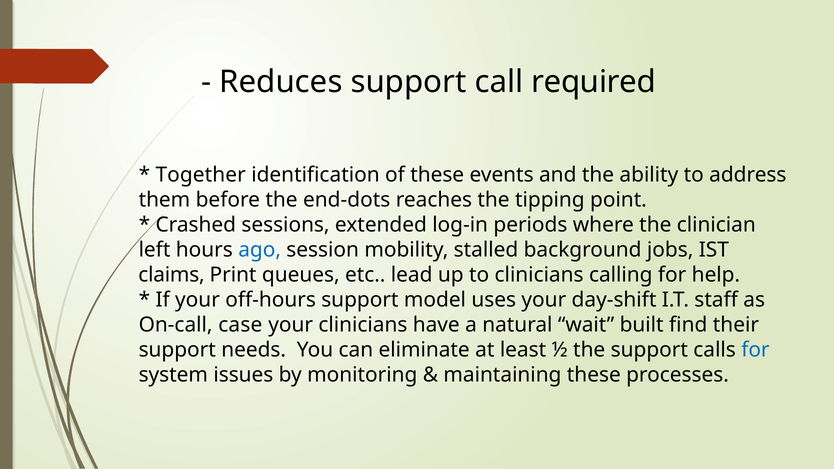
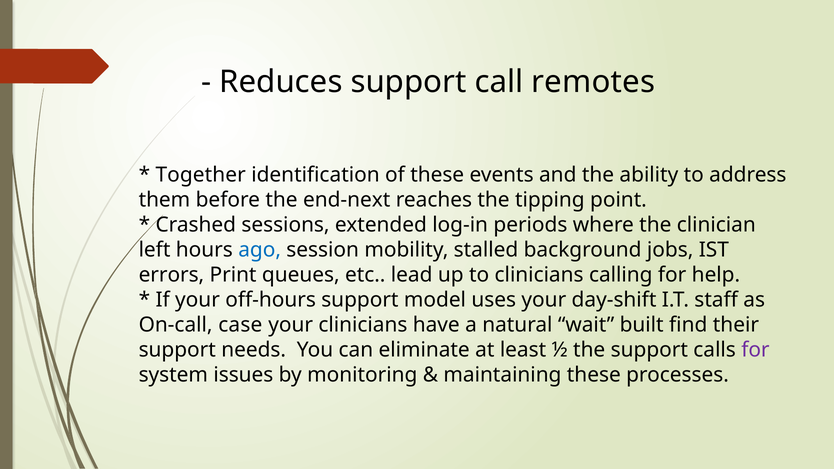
required: required -> remotes
end-dots: end-dots -> end-next
claims: claims -> errors
for at (755, 350) colour: blue -> purple
